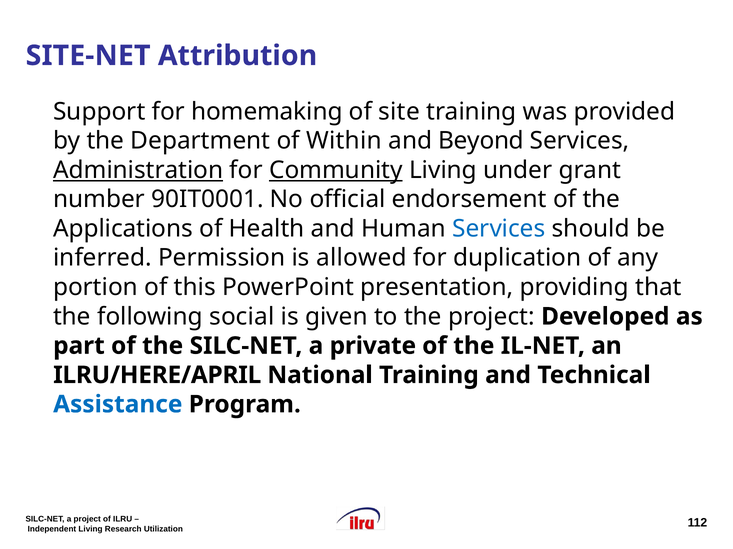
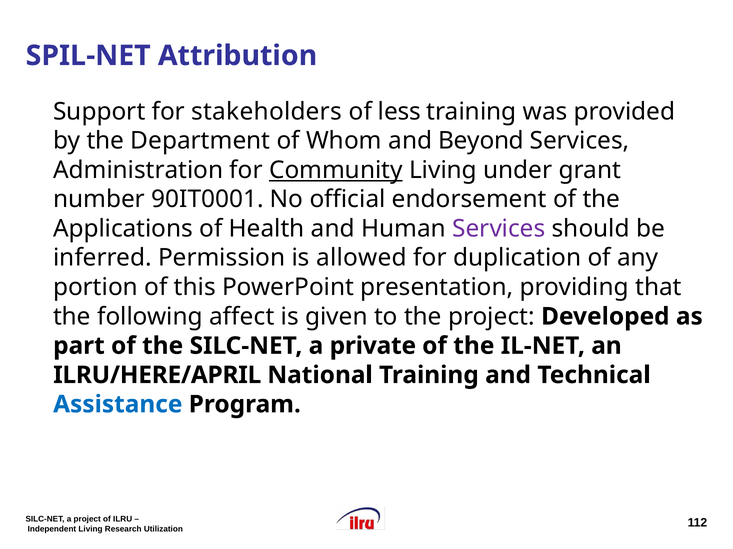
SITE-NET: SITE-NET -> SPIL-NET
homemaking: homemaking -> stakeholders
site: site -> less
Within: Within -> Whom
Administration underline: present -> none
Services at (499, 229) colour: blue -> purple
social: social -> affect
